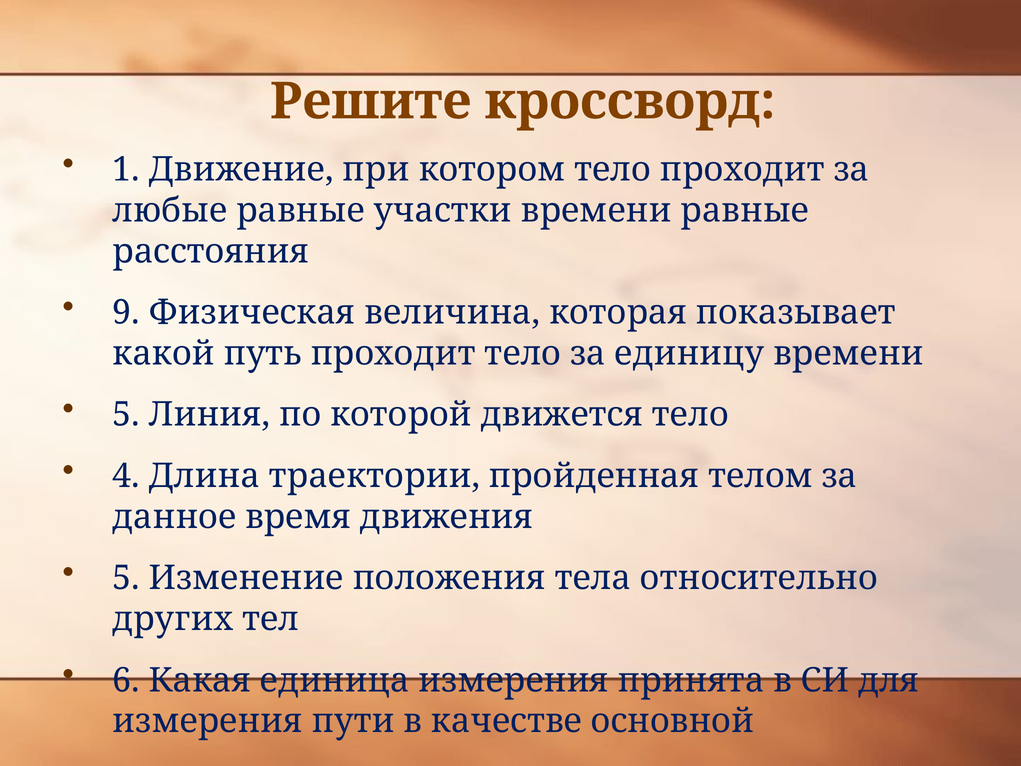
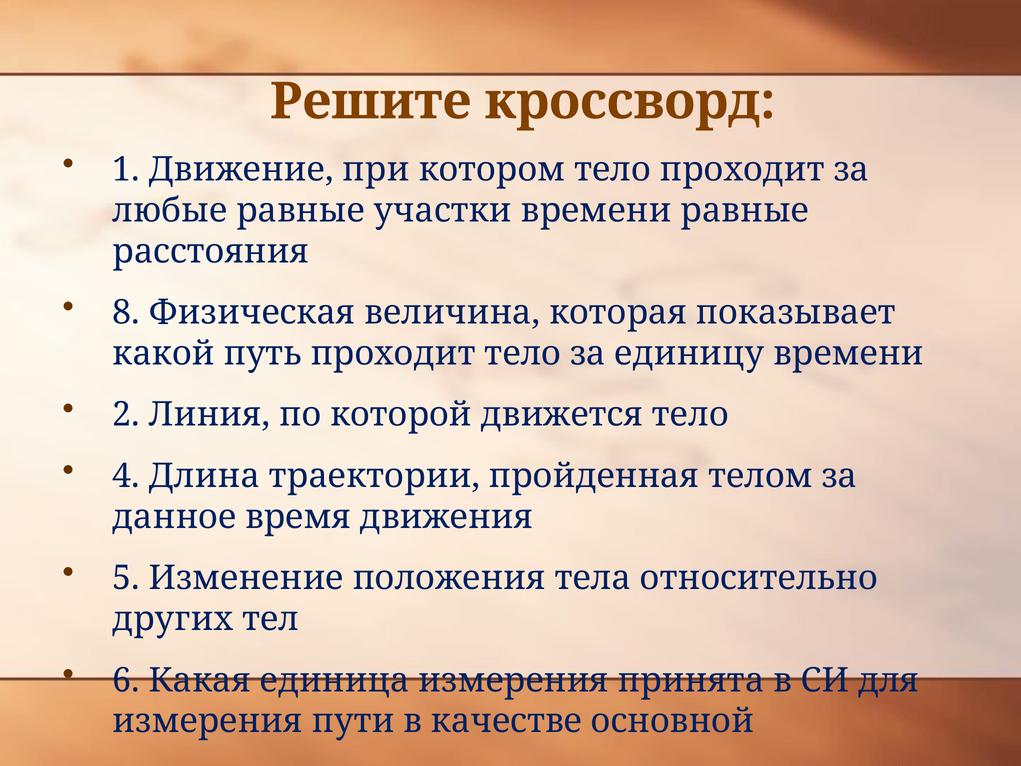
9: 9 -> 8
5 at (126, 415): 5 -> 2
